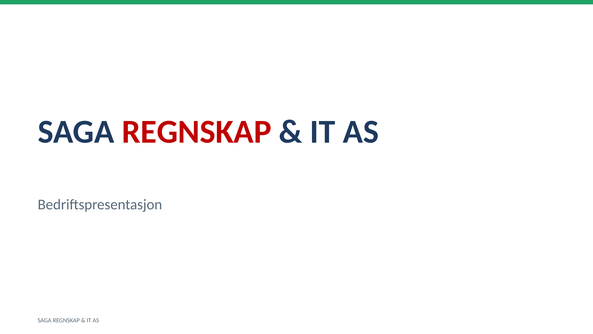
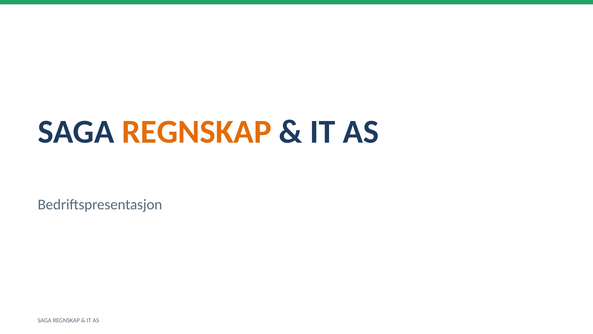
REGNSKAP at (197, 132) colour: red -> orange
